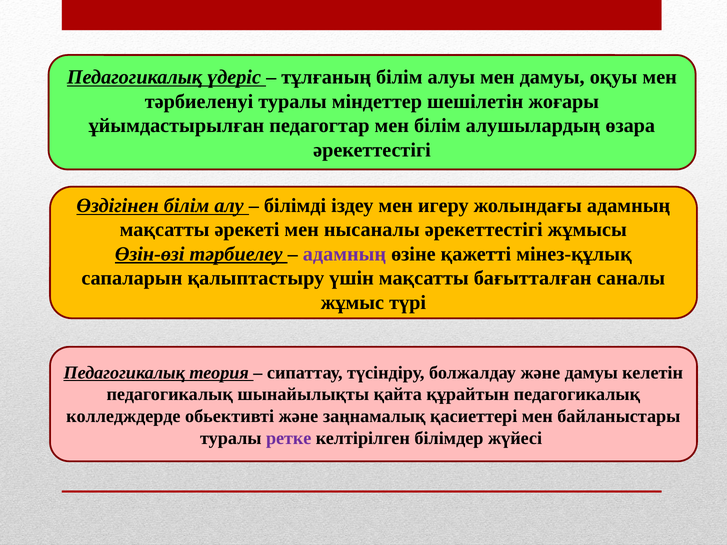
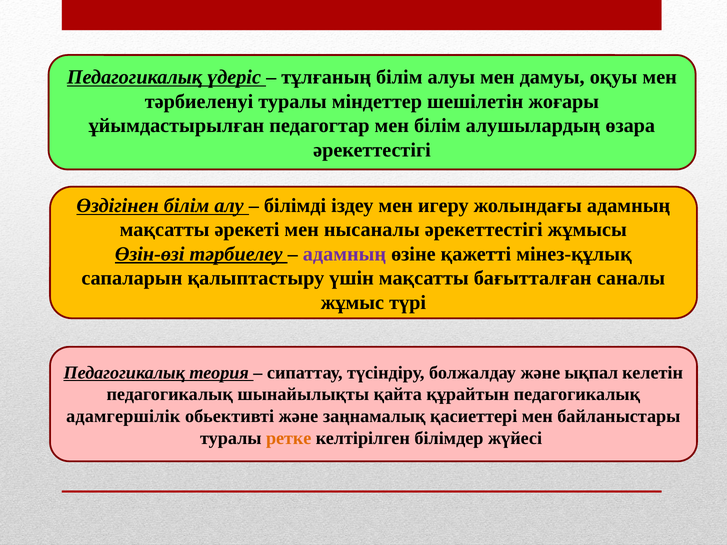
және дамуы: дамуы -> ықпал
колледждерде: колледждерде -> адамгершілік
ретке colour: purple -> orange
